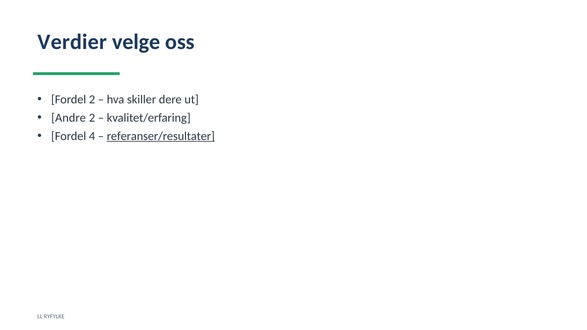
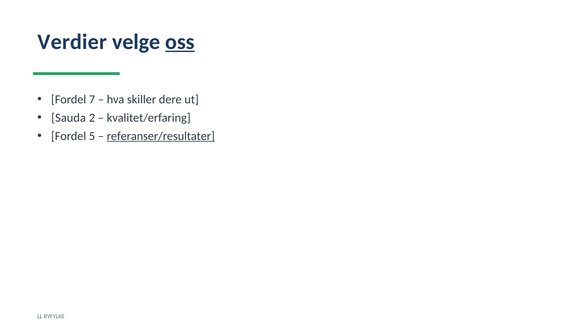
oss underline: none -> present
Fordel 2: 2 -> 7
Andre: Andre -> Sauda
4: 4 -> 5
